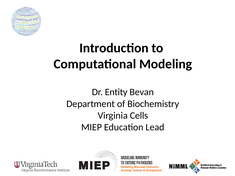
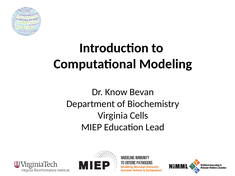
Entity: Entity -> Know
